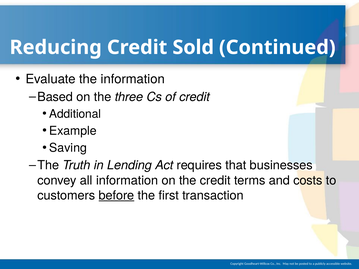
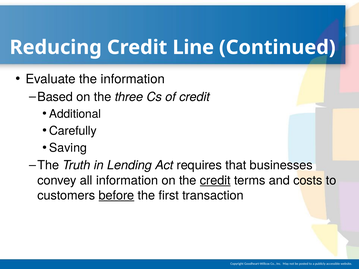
Sold: Sold -> Line
Example: Example -> Carefully
credit at (215, 181) underline: none -> present
